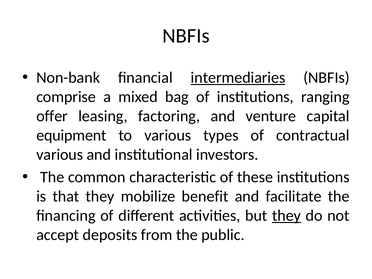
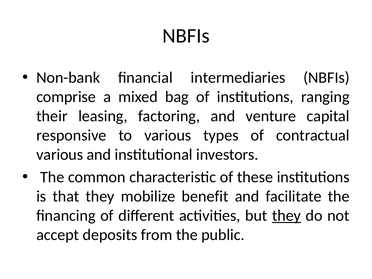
intermediaries underline: present -> none
offer: offer -> their
equipment: equipment -> responsive
